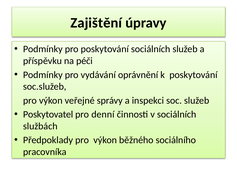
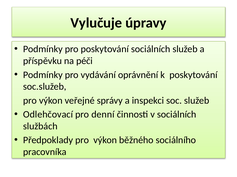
Zajištění: Zajištění -> Vylučuje
Poskytovatel: Poskytovatel -> Odlehčovací
